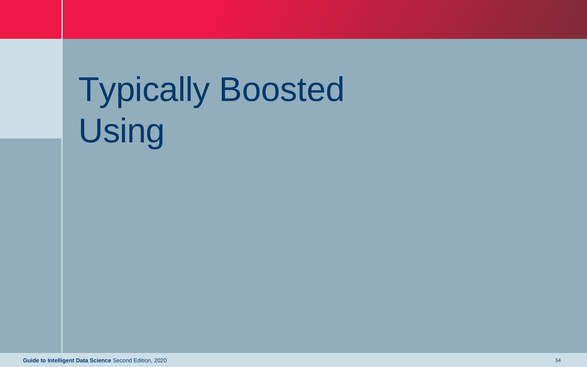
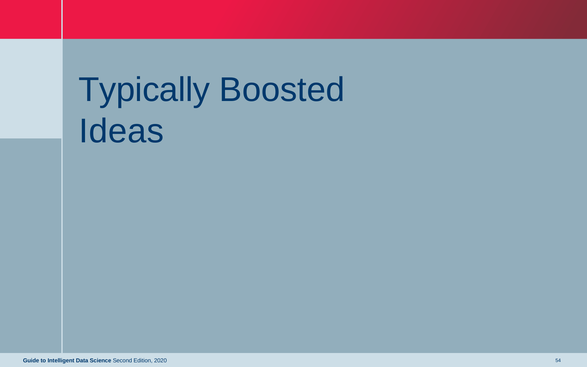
Using: Using -> Ideas
